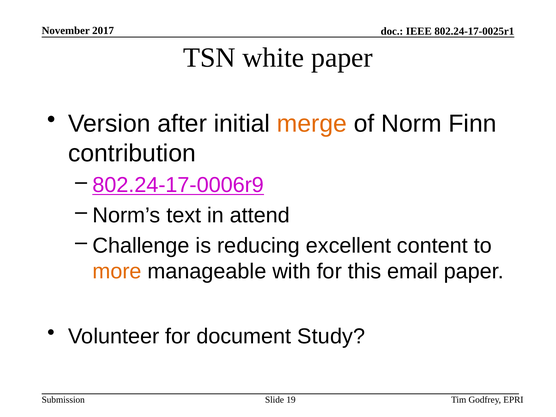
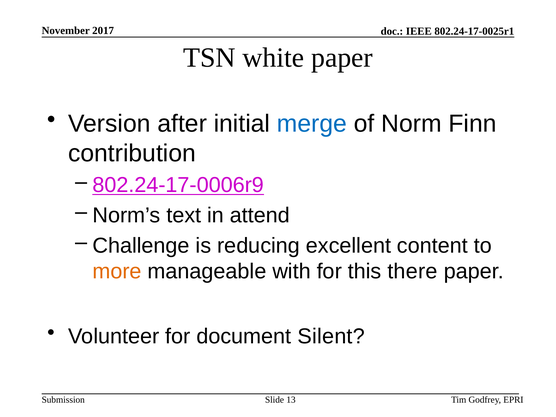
merge colour: orange -> blue
email: email -> there
Study: Study -> Silent
19: 19 -> 13
